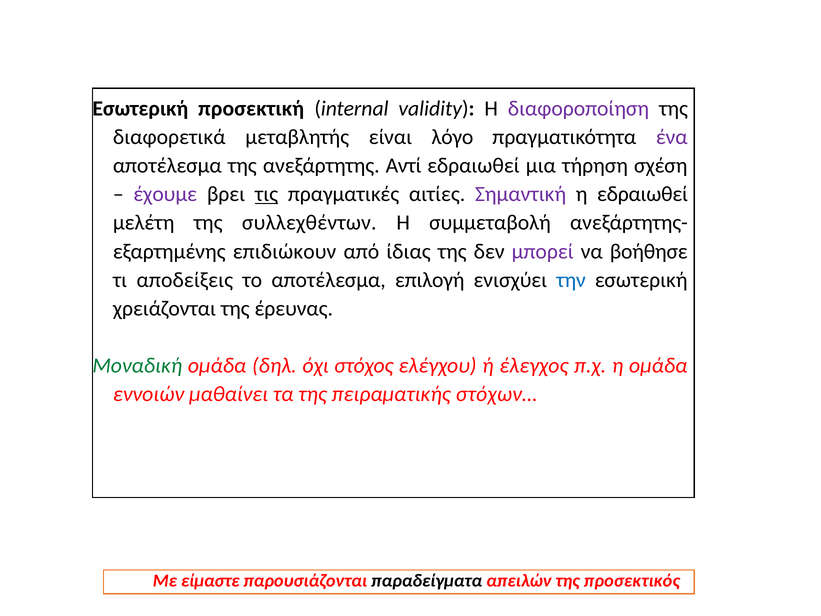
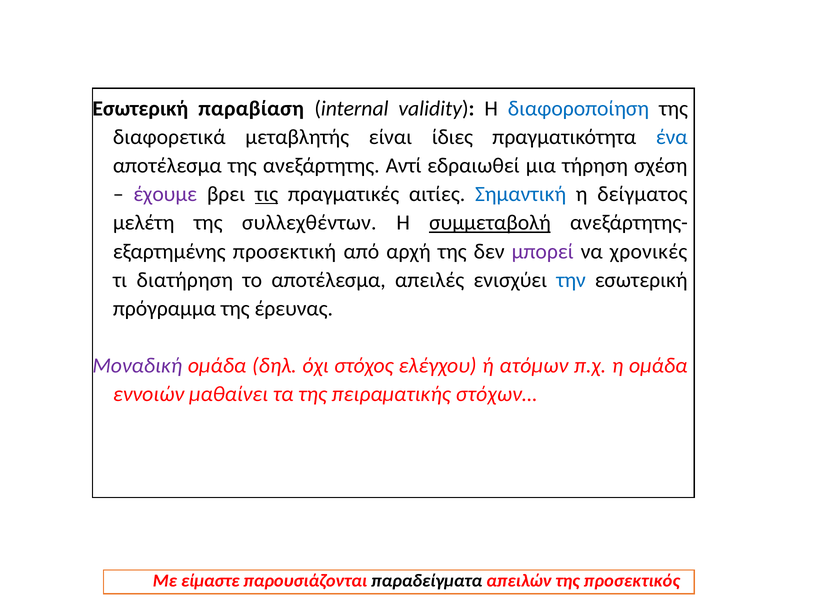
προσεκτική: προσεκτική -> παραβίαση
διαφοροποίηση colour: purple -> blue
λόγο: λόγο -> ίδιες
ένα colour: purple -> blue
Σημαντική colour: purple -> blue
η εδραιωθεί: εδραιωθεί -> δείγματος
συμμεταβολή underline: none -> present
επιδιώκουν: επιδιώκουν -> προσεκτική
ίδιας: ίδιας -> αρχή
βοήθησε: βοήθησε -> χρονικές
αποδείξεις: αποδείξεις -> διατήρηση
επιλογή: επιλογή -> απειλές
χρειάζονται: χρειάζονται -> πρόγραμμα
Μοναδική colour: green -> purple
έλεγχος: έλεγχος -> ατόμων
